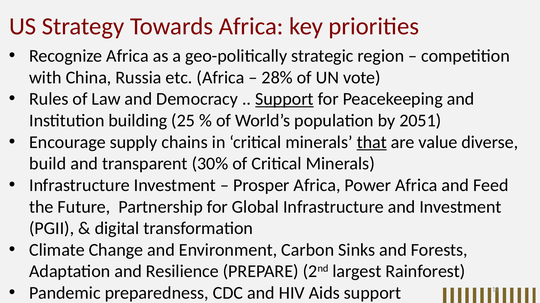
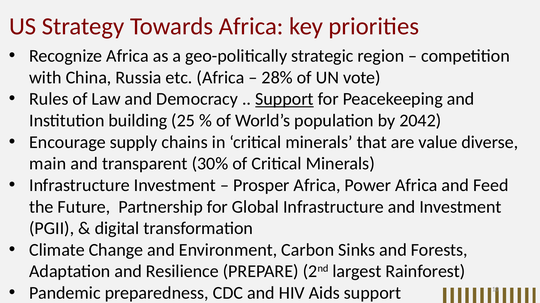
2051: 2051 -> 2042
that underline: present -> none
build: build -> main
